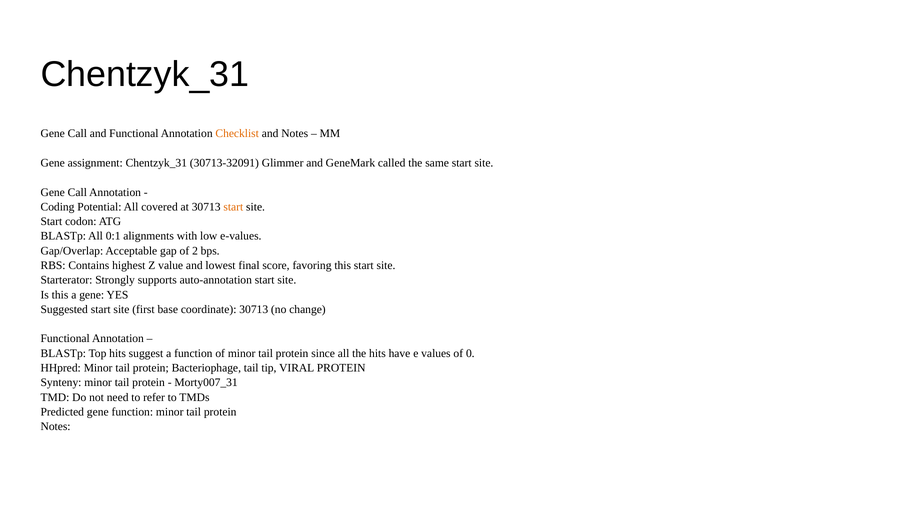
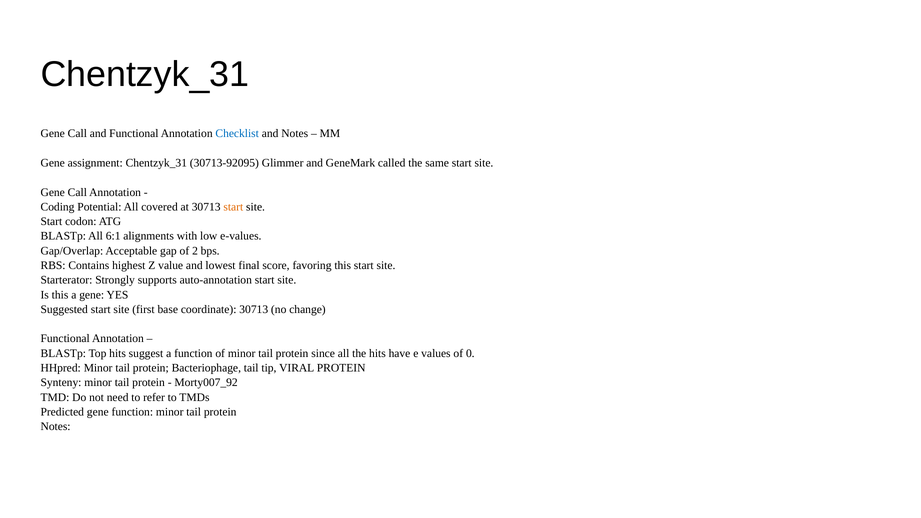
Checklist colour: orange -> blue
30713-32091: 30713-32091 -> 30713-92095
0:1: 0:1 -> 6:1
Morty007_31: Morty007_31 -> Morty007_92
